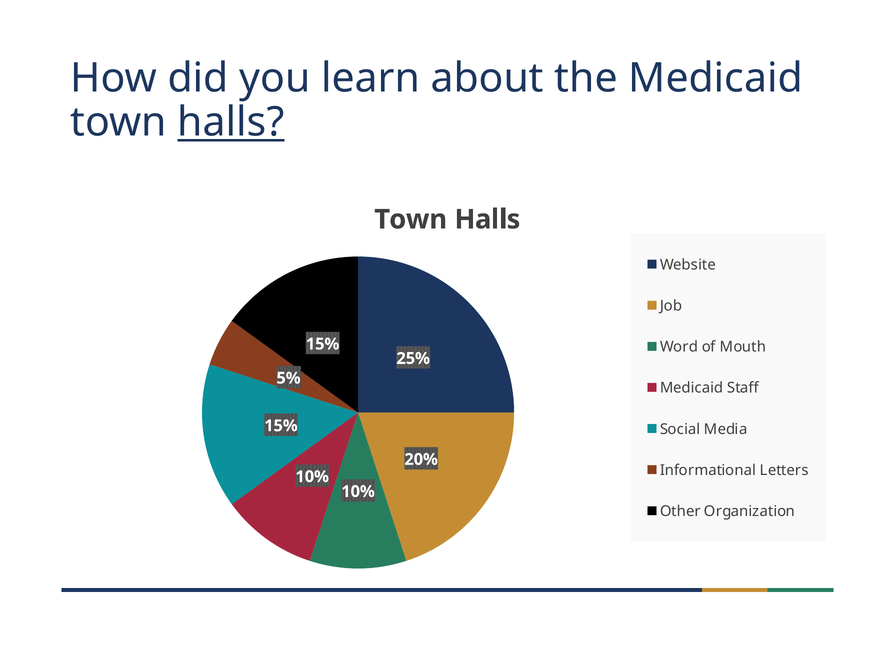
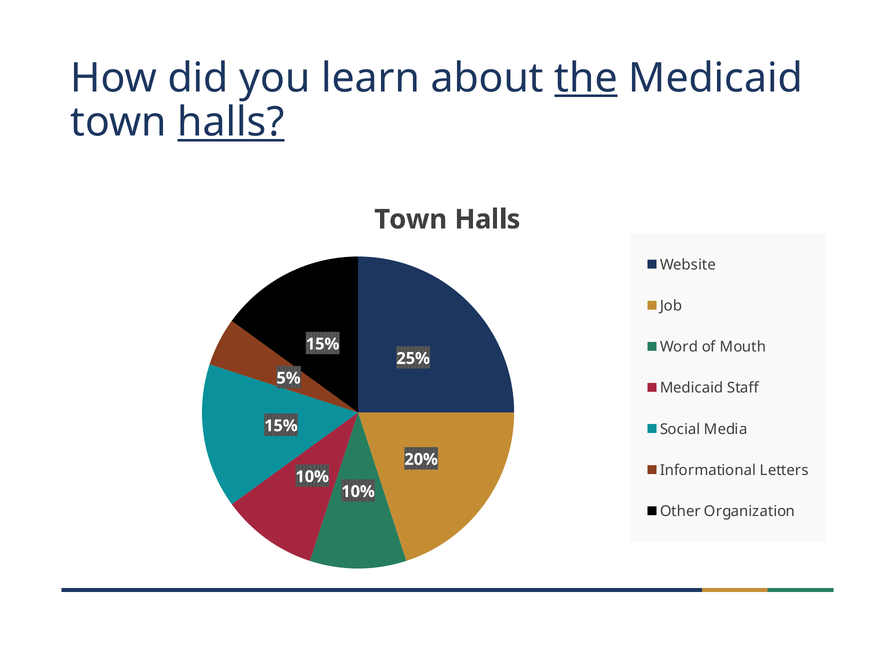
the underline: none -> present
